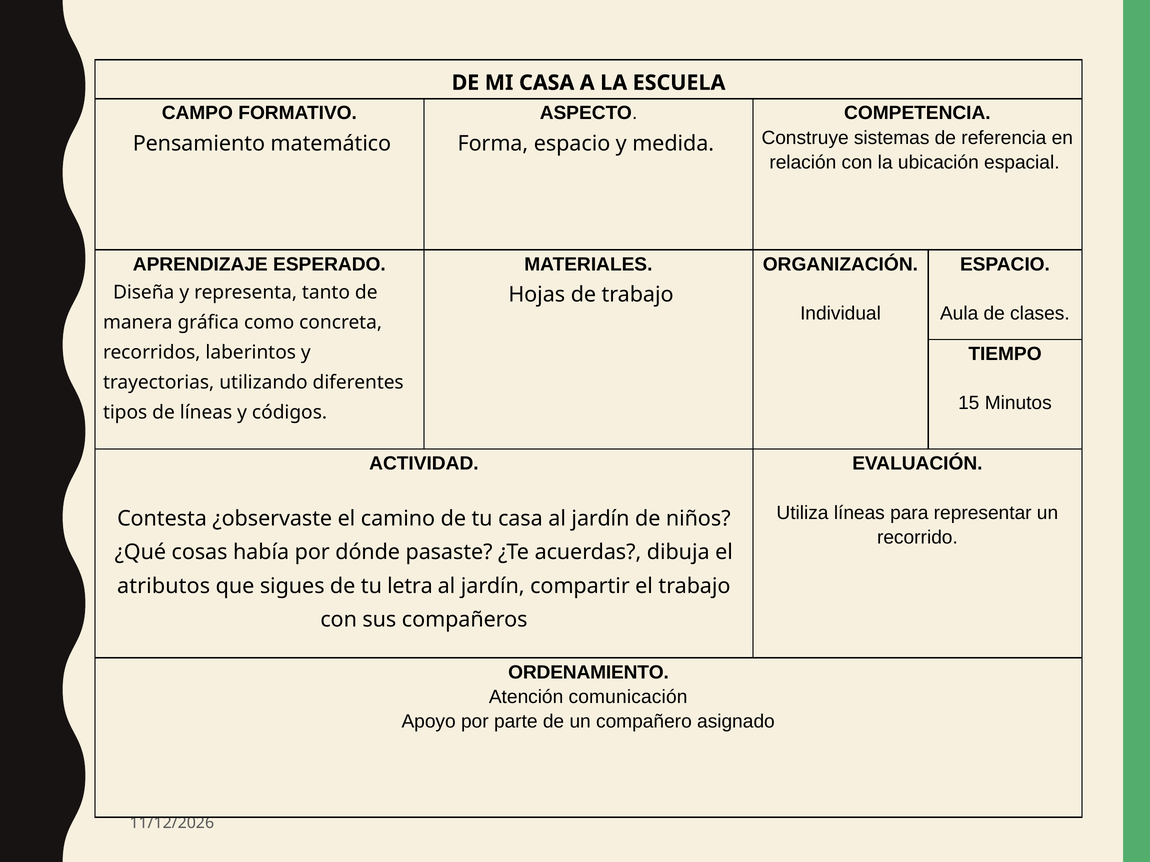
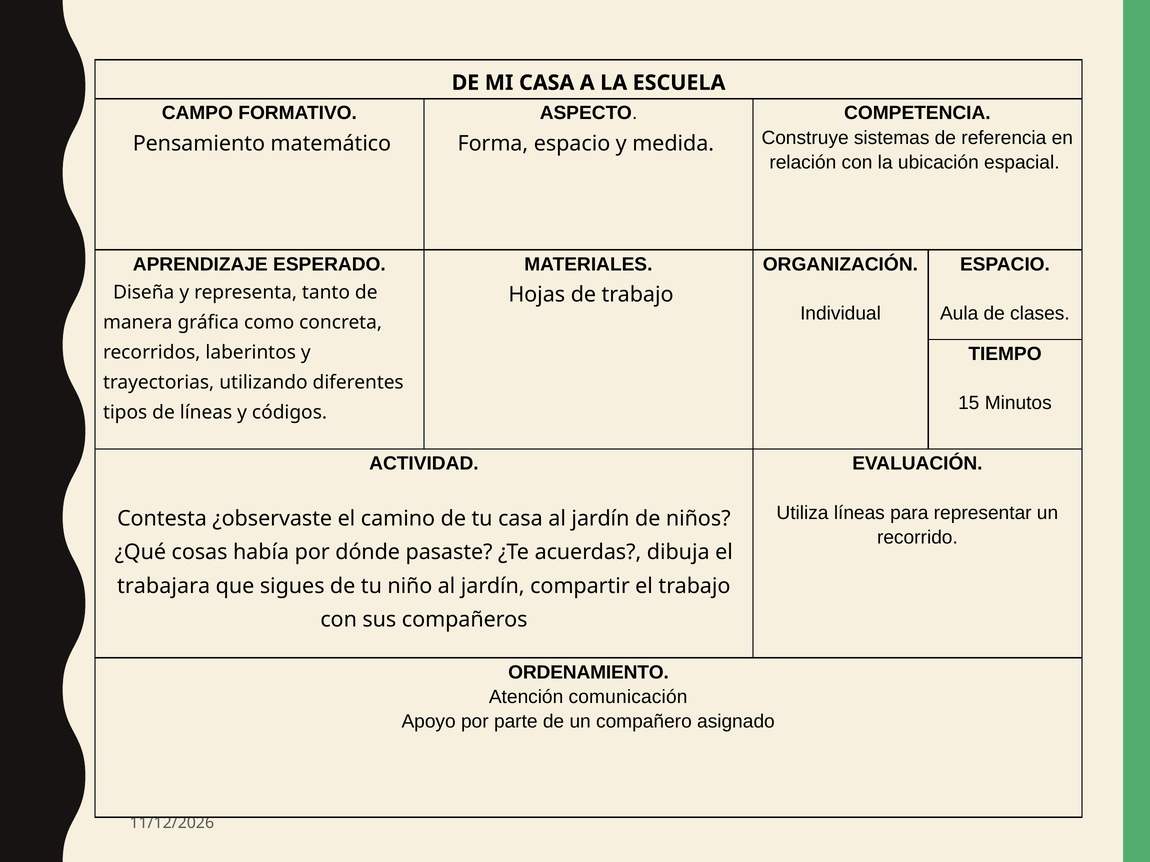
atributos: atributos -> trabajara
letra: letra -> niño
